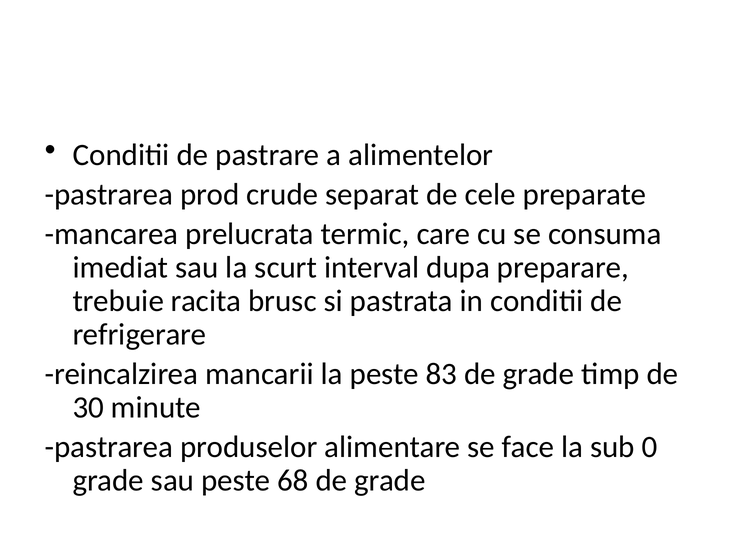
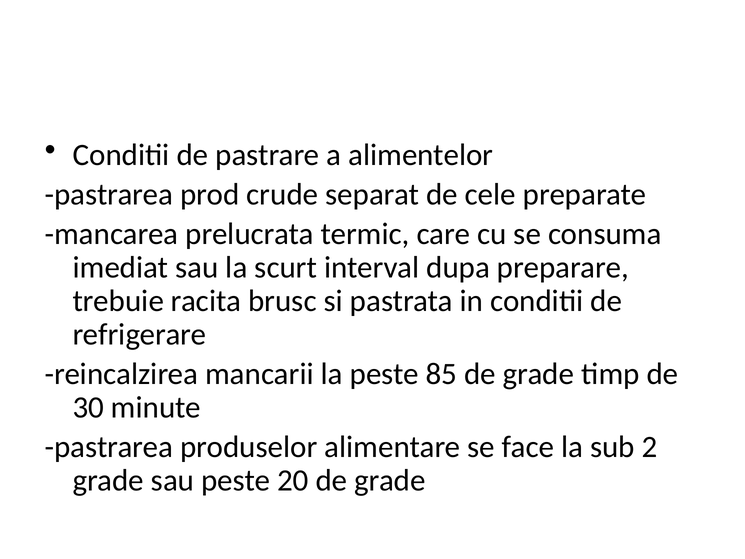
83: 83 -> 85
0: 0 -> 2
68: 68 -> 20
